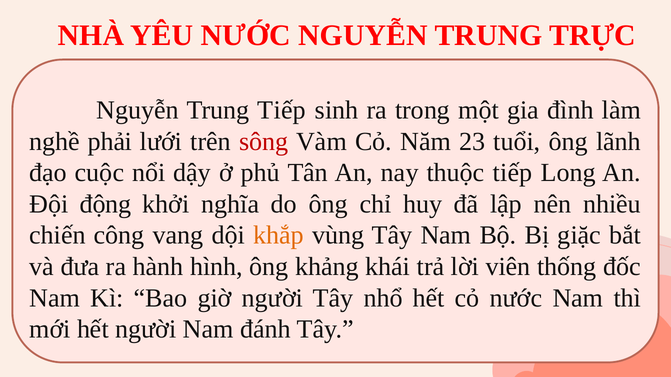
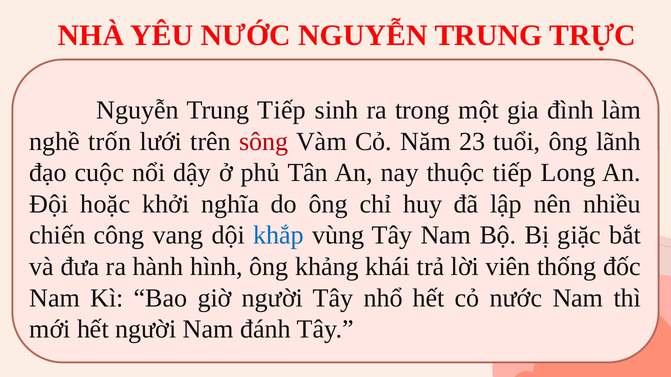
phải: phải -> trốn
động: động -> hoặc
khắp colour: orange -> blue
